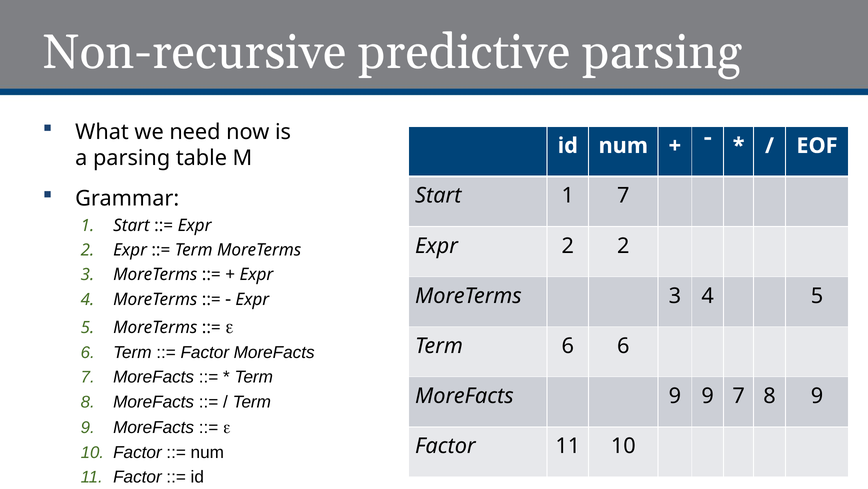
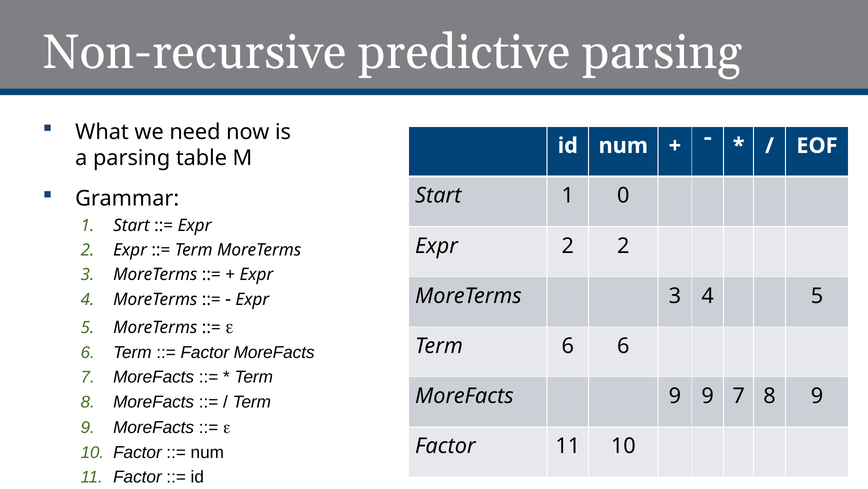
1 7: 7 -> 0
